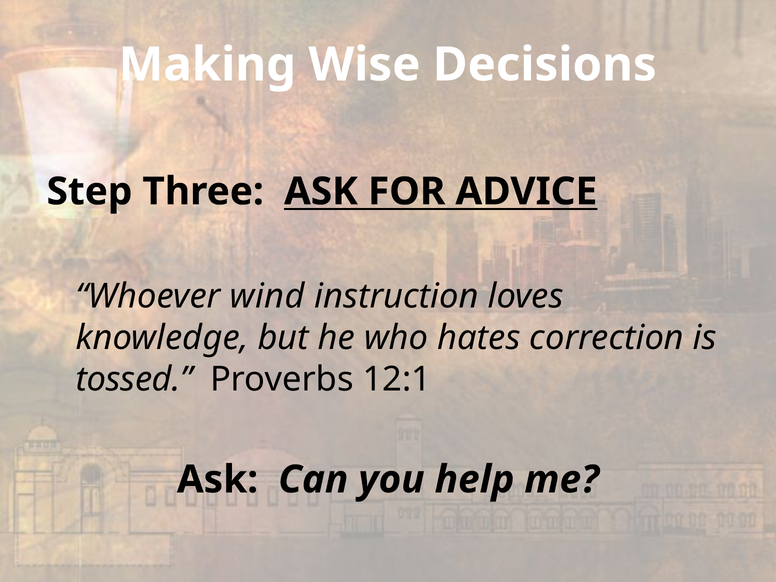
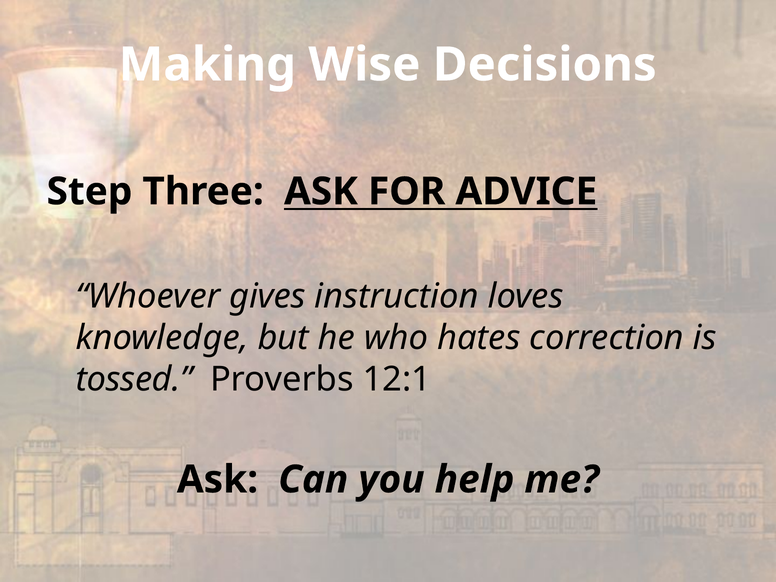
wind: wind -> gives
